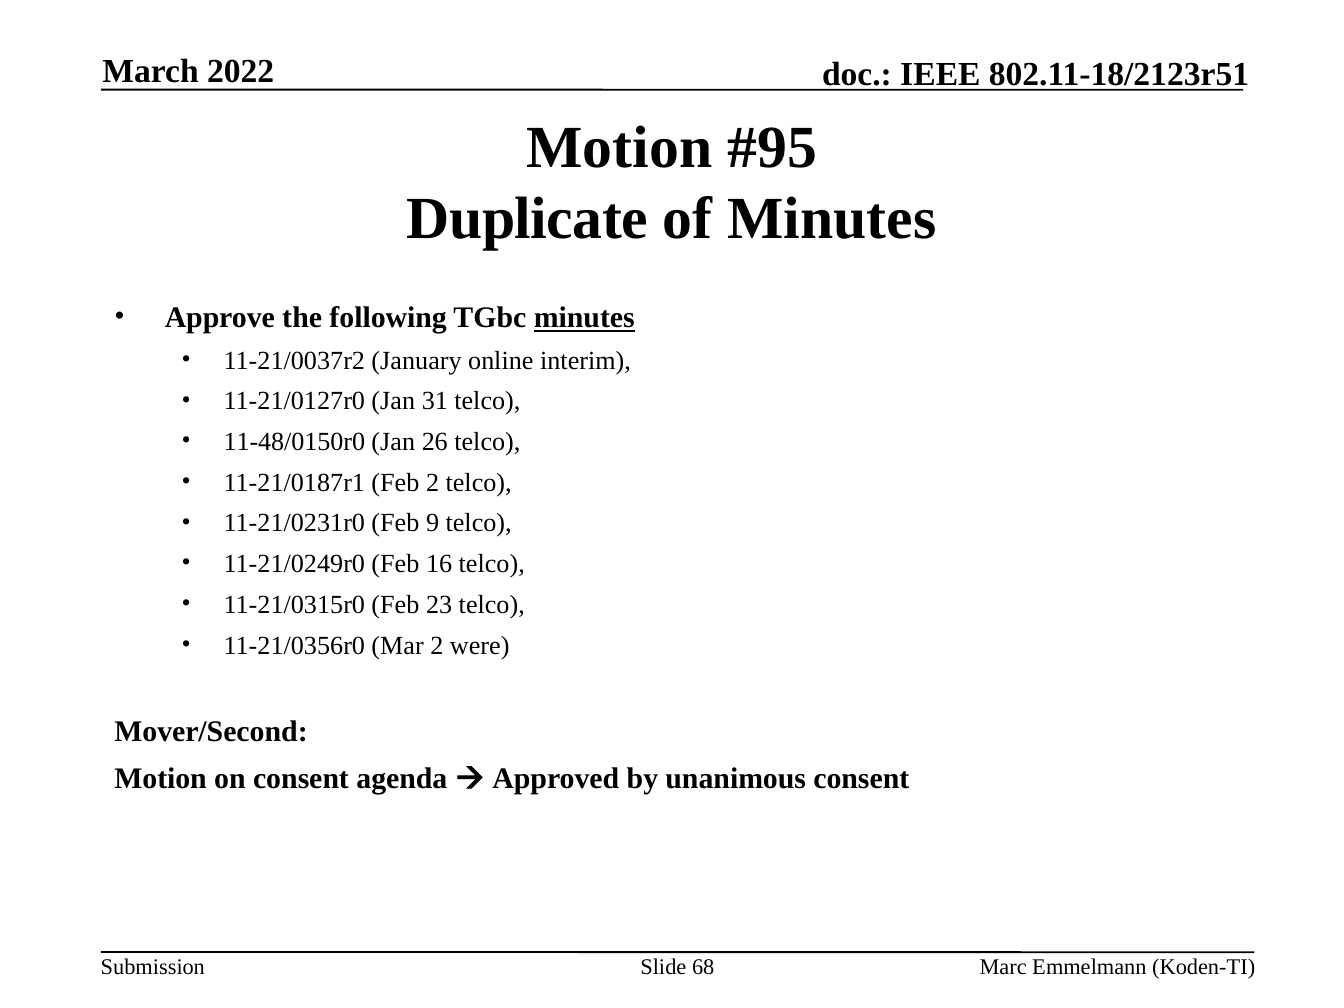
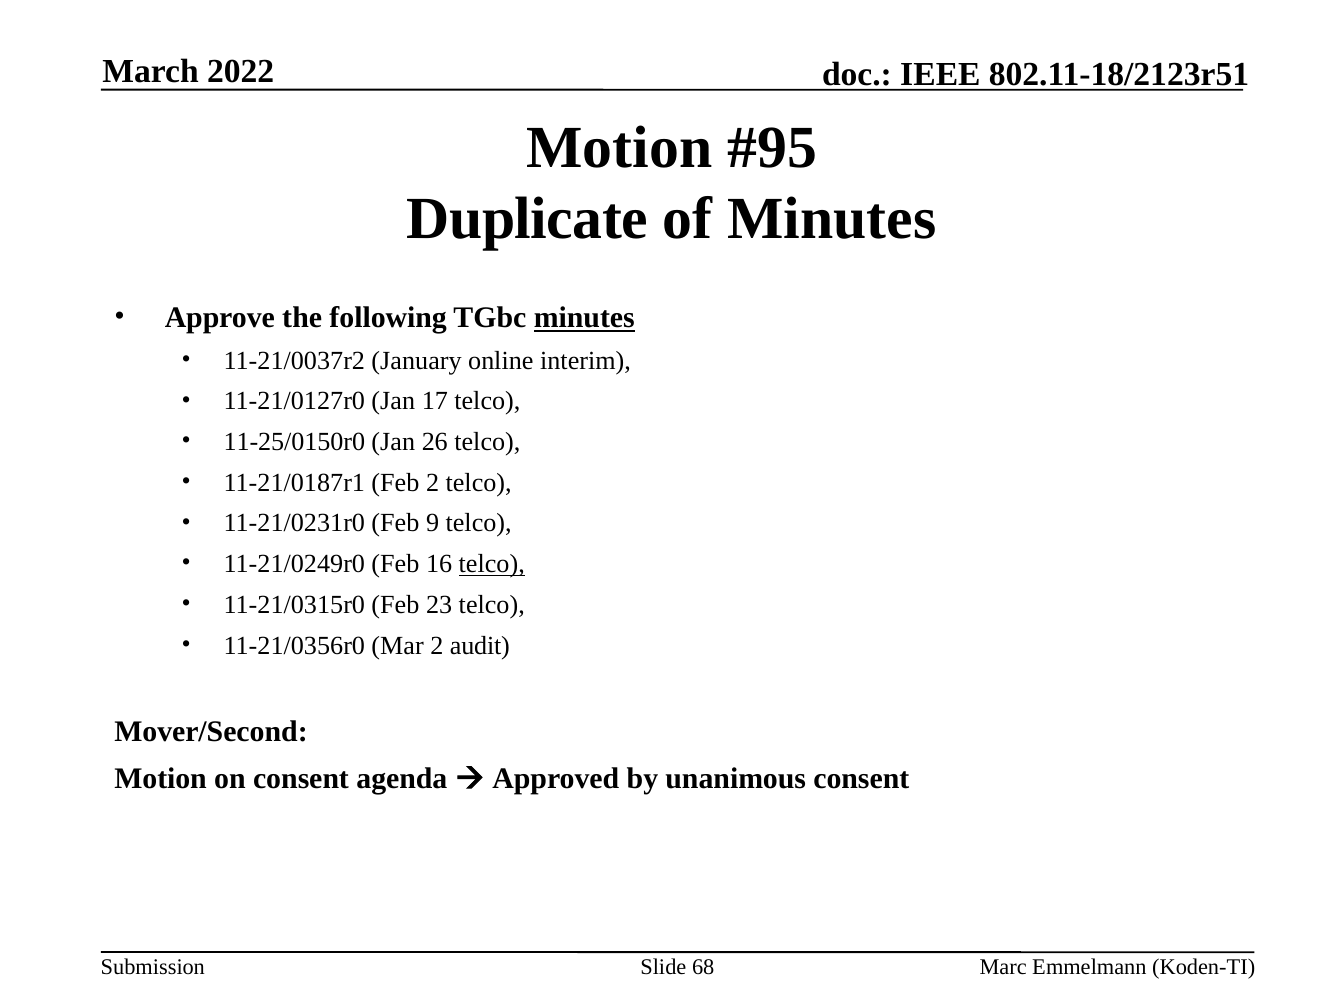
31: 31 -> 17
11-48/0150r0: 11-48/0150r0 -> 11-25/0150r0
telco at (492, 564) underline: none -> present
were: were -> audit
